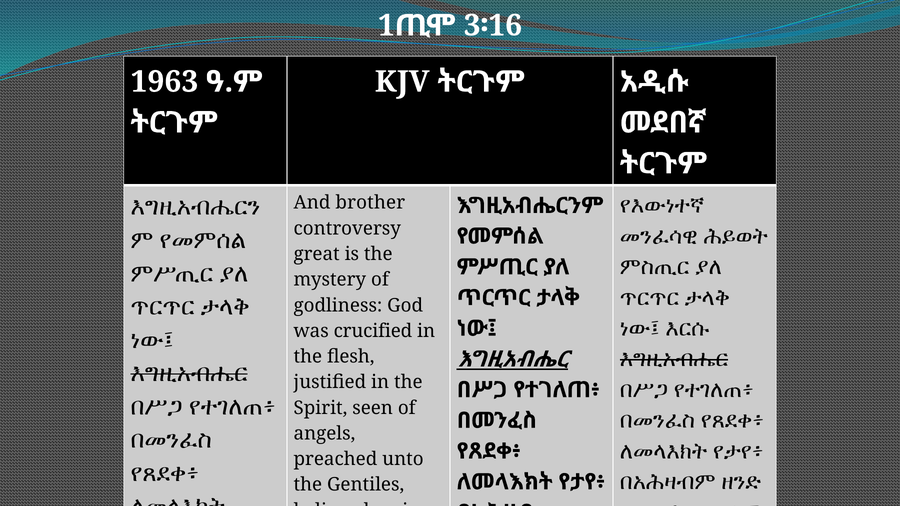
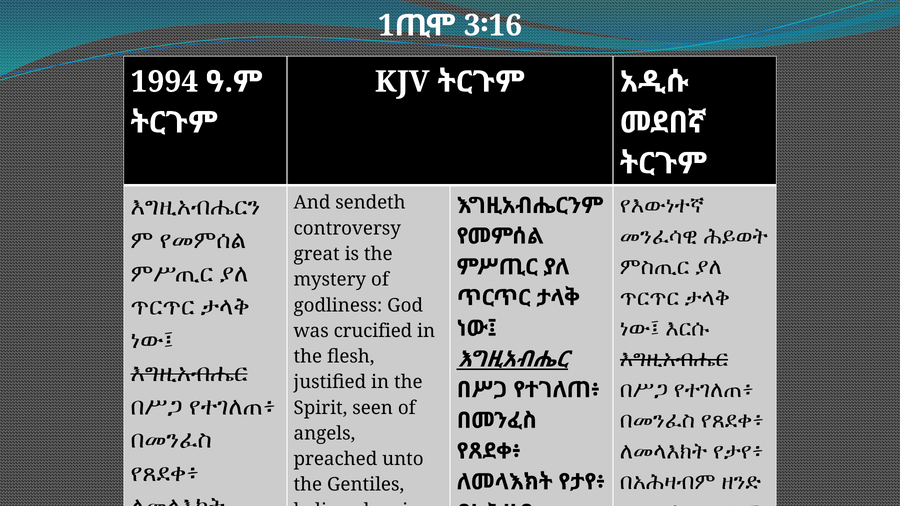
1963: 1963 -> 1994
brother: brother -> sendeth
